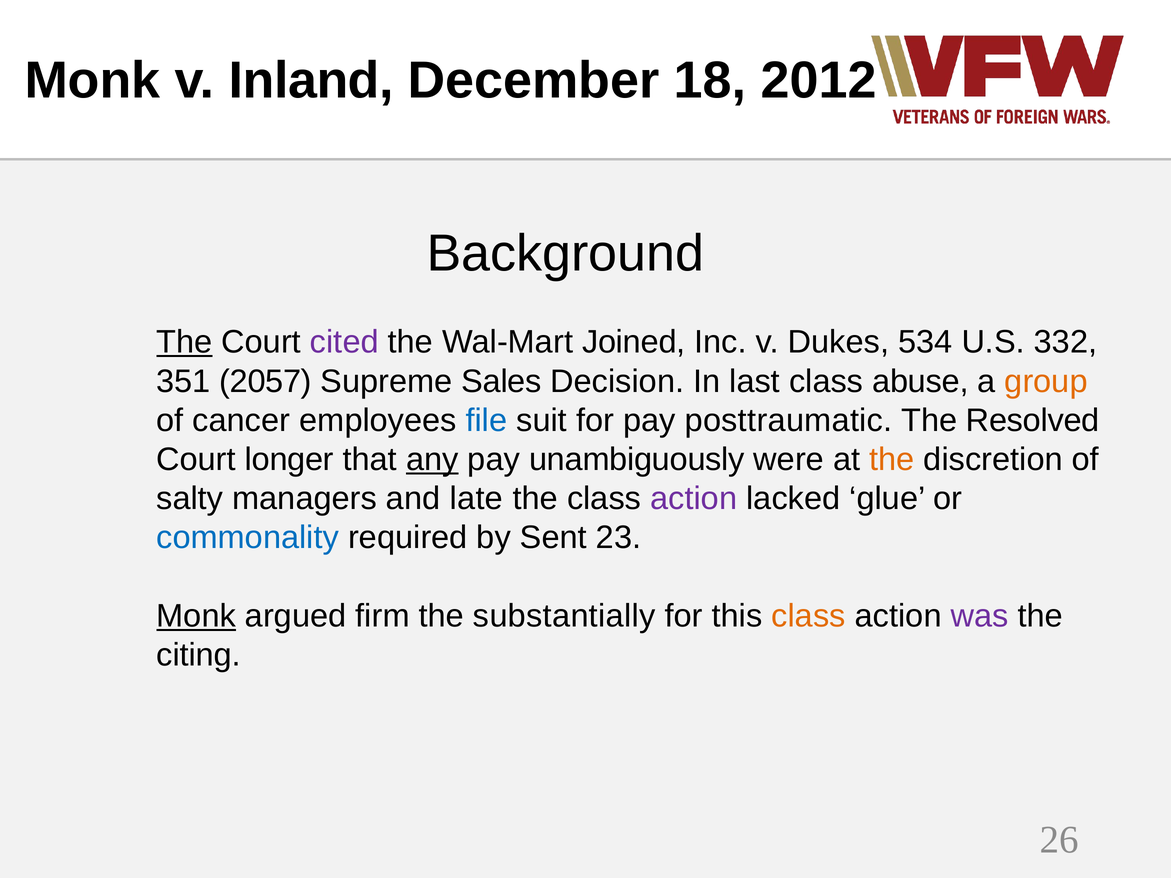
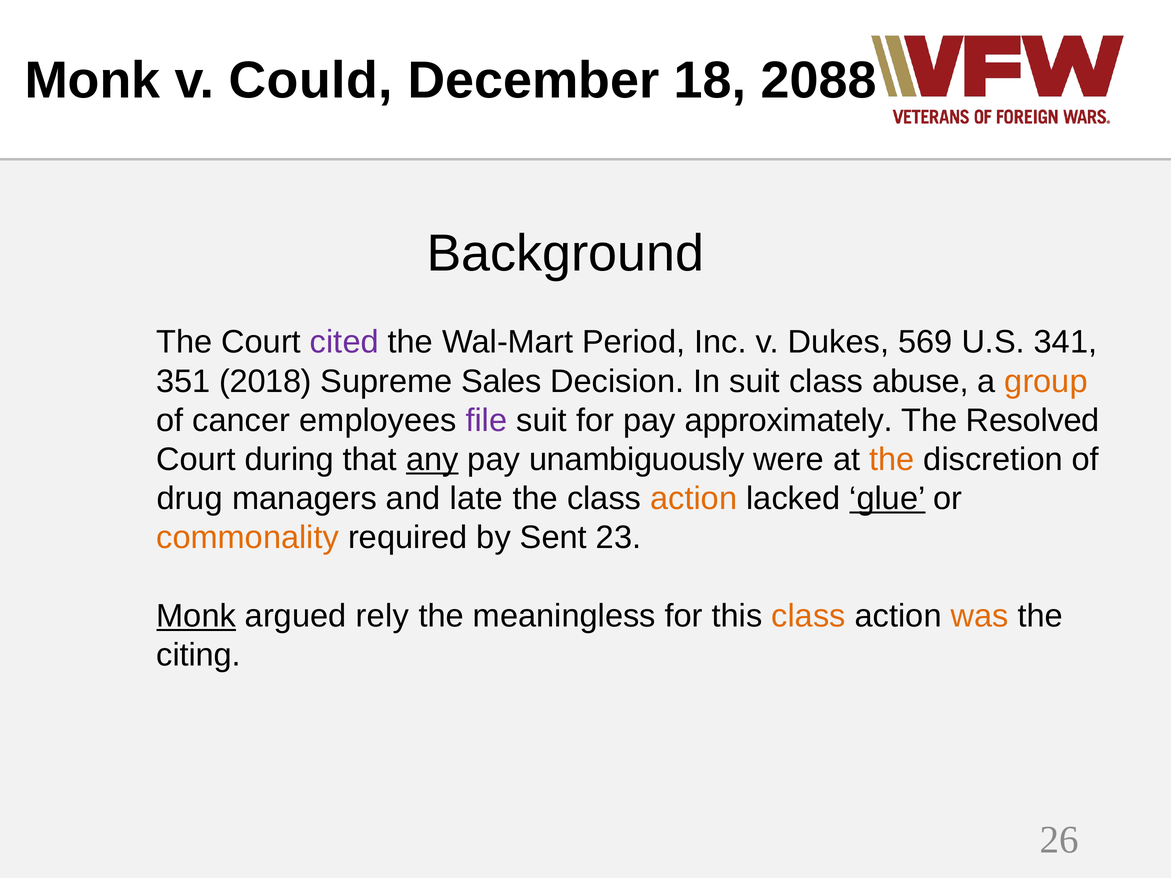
Inland: Inland -> Could
2012: 2012 -> 2088
The at (184, 342) underline: present -> none
Joined: Joined -> Period
534: 534 -> 569
332: 332 -> 341
2057: 2057 -> 2018
In last: last -> suit
file colour: blue -> purple
posttraumatic: posttraumatic -> approximately
longer: longer -> during
salty: salty -> drug
action at (694, 499) colour: purple -> orange
glue underline: none -> present
commonality colour: blue -> orange
firm: firm -> rely
substantially: substantially -> meaningless
was colour: purple -> orange
